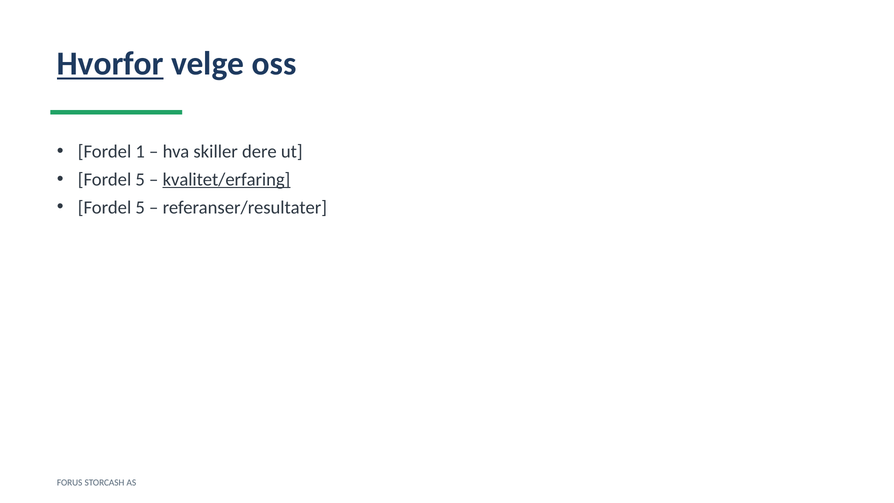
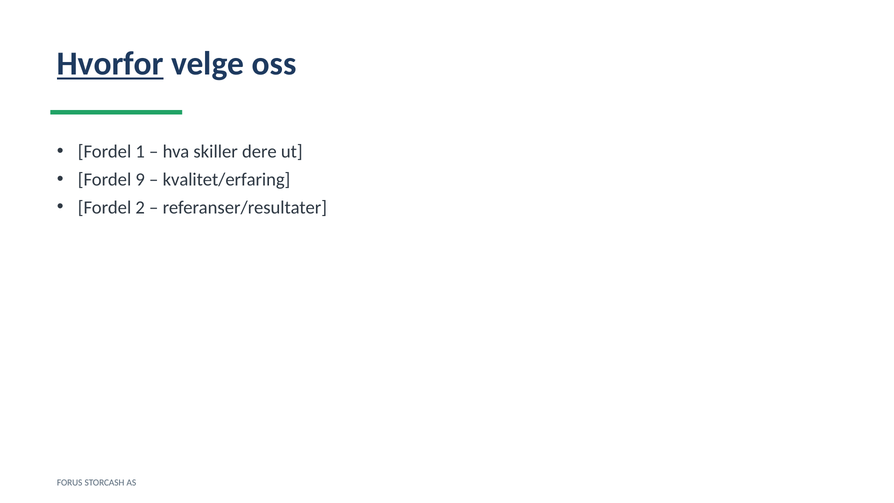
5 at (140, 179): 5 -> 9
kvalitet/erfaring underline: present -> none
5 at (140, 207): 5 -> 2
